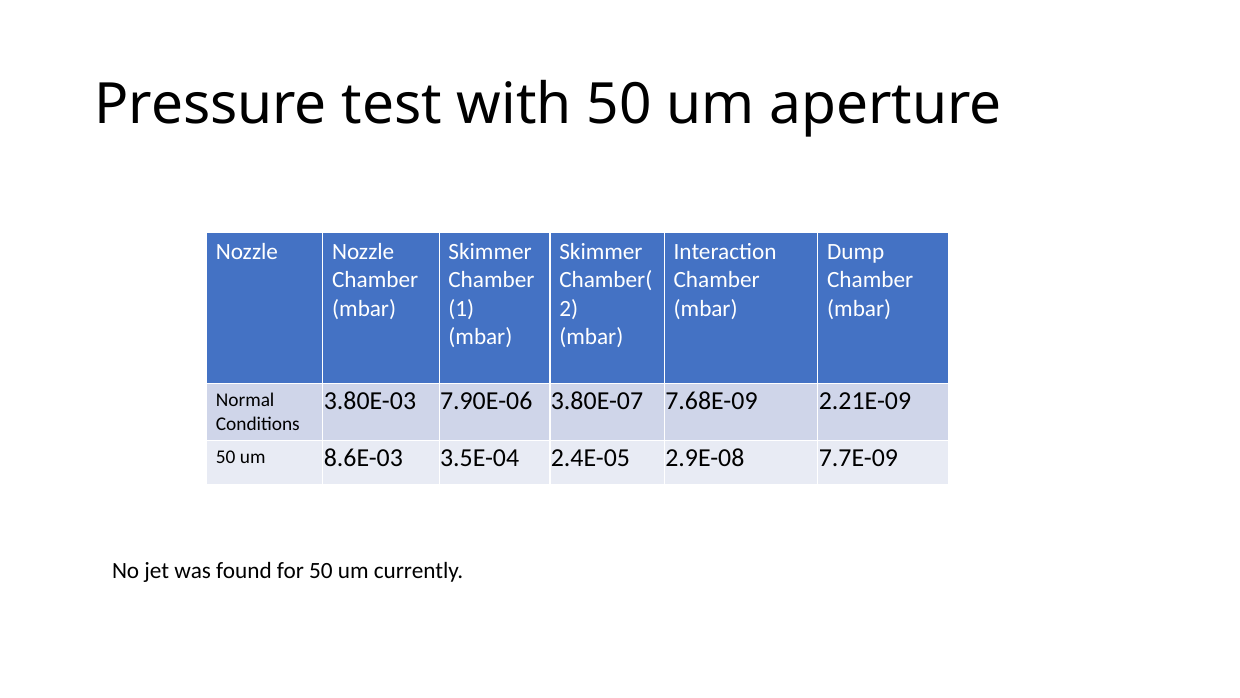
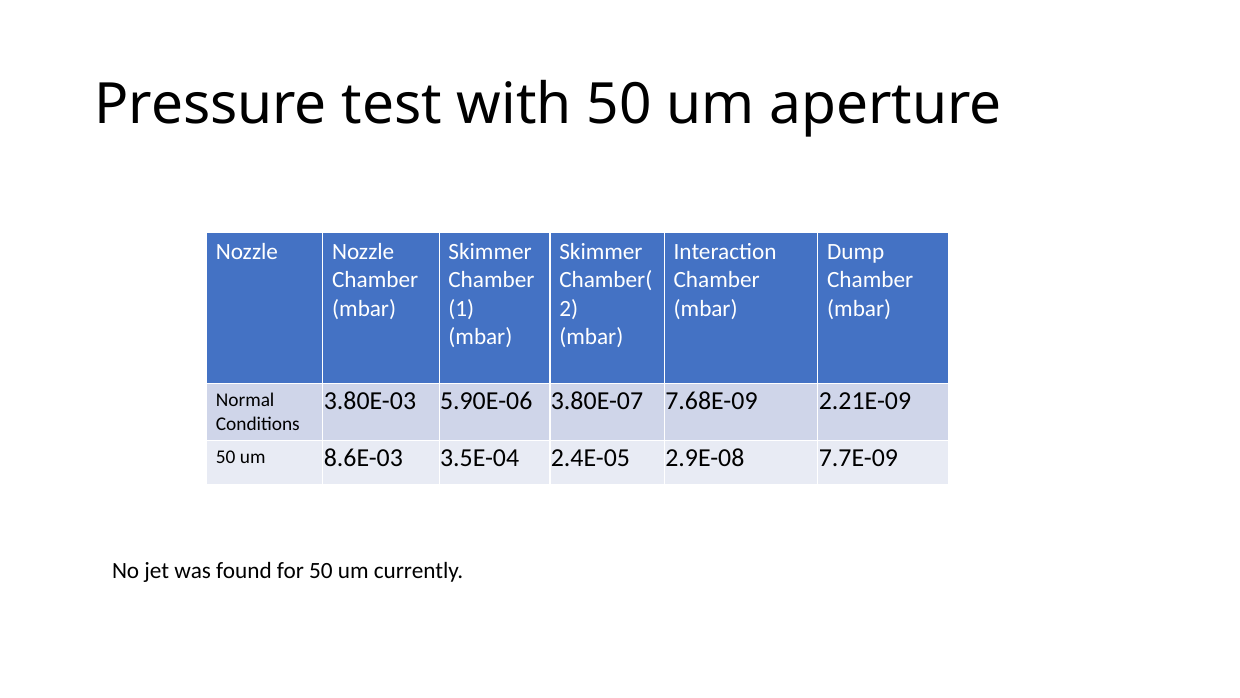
7.90E-06: 7.90E-06 -> 5.90E-06
